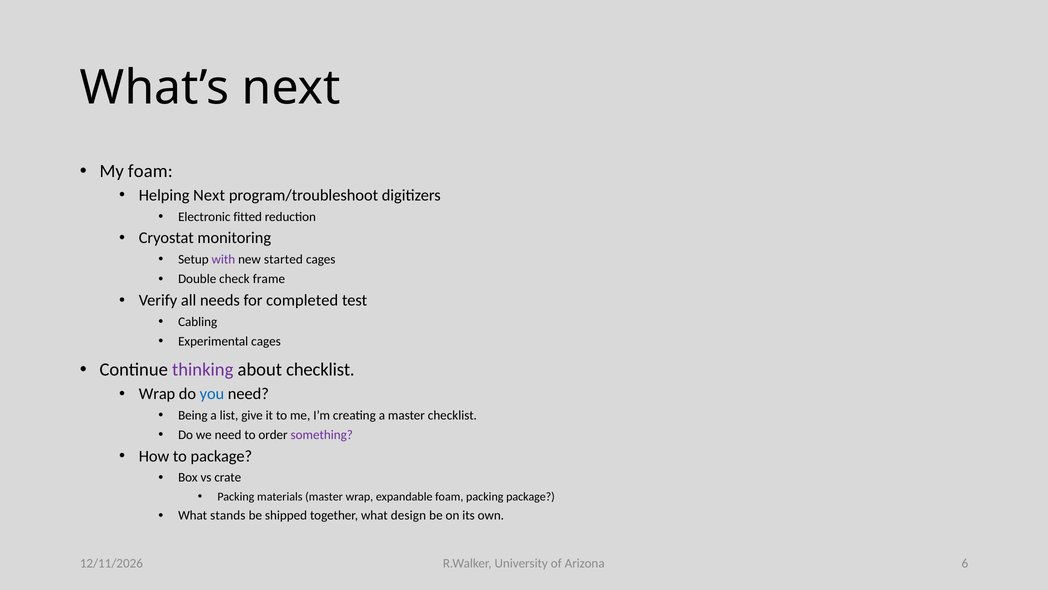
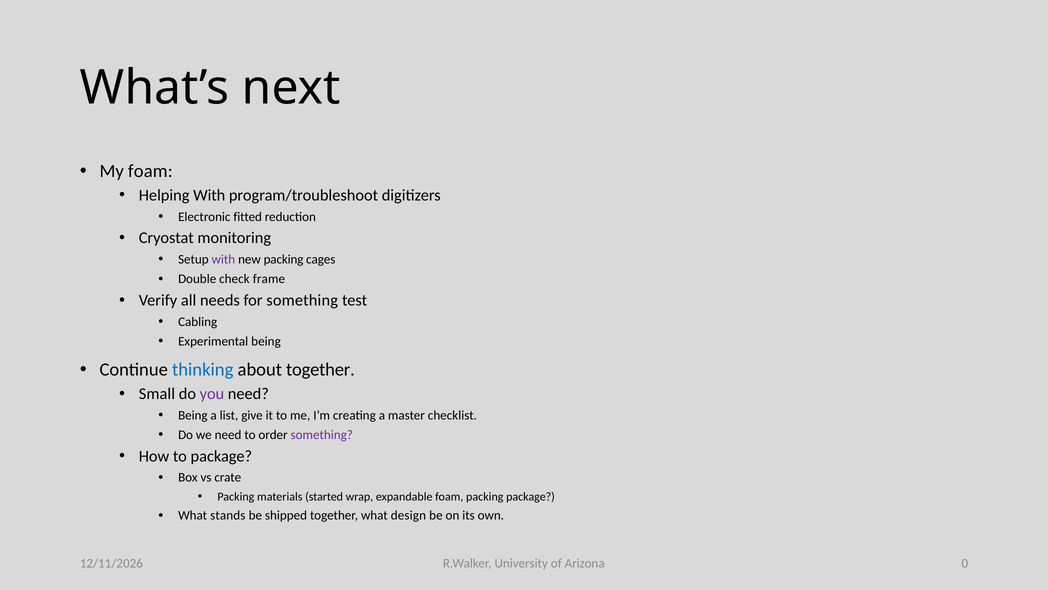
Helping Next: Next -> With
new started: started -> packing
for completed: completed -> something
Experimental cages: cages -> being
thinking colour: purple -> blue
about checklist: checklist -> together
Wrap at (157, 393): Wrap -> Small
you colour: blue -> purple
materials master: master -> started
6: 6 -> 0
